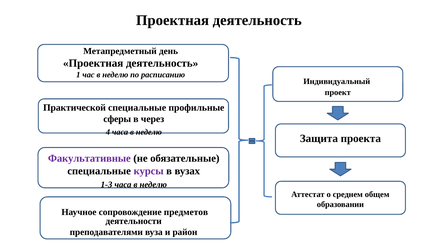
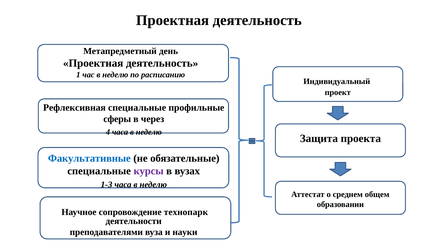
Практической: Практической -> Рефлексивная
Факультативные colour: purple -> blue
предметов: предметов -> технопарк
район: район -> науки
